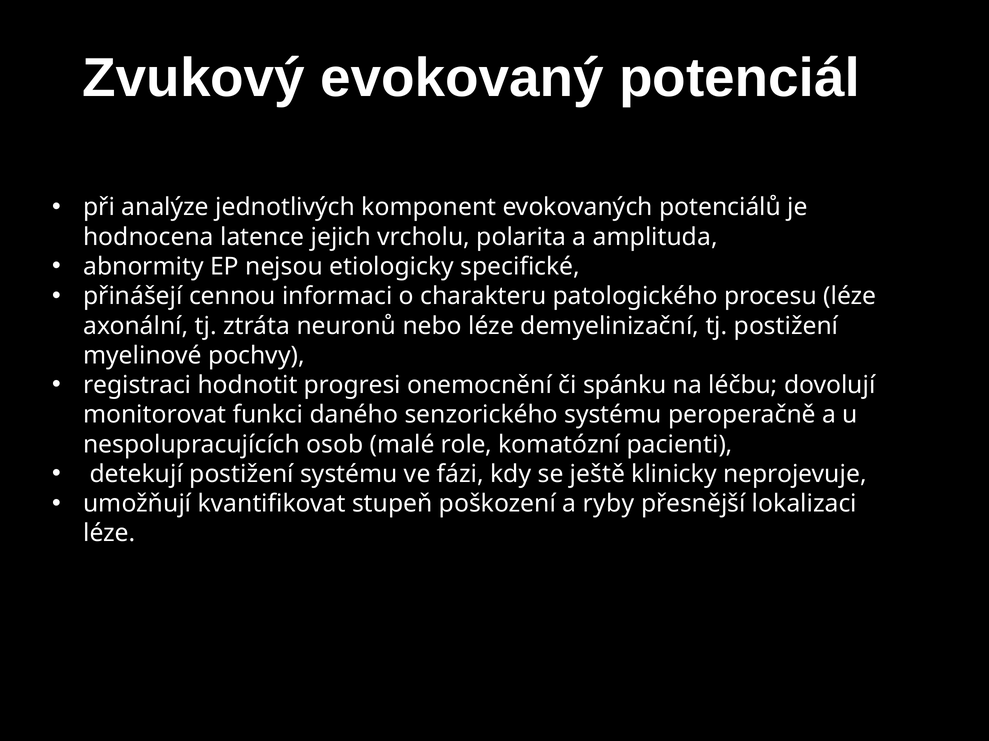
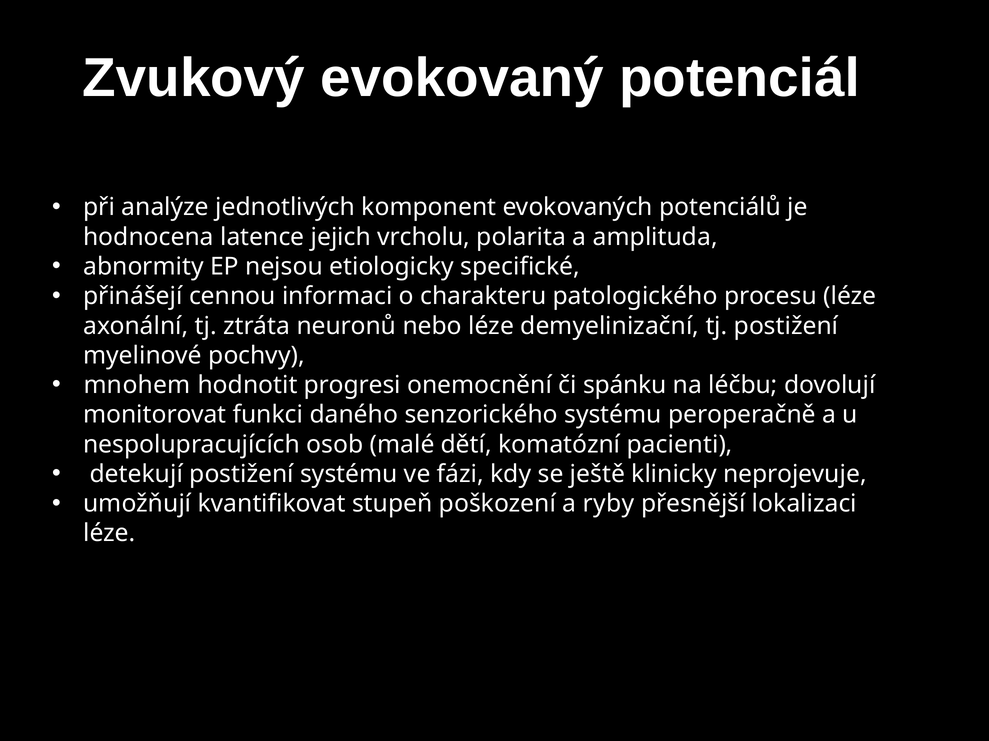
registraci: registraci -> mnohem
role: role -> dětí
